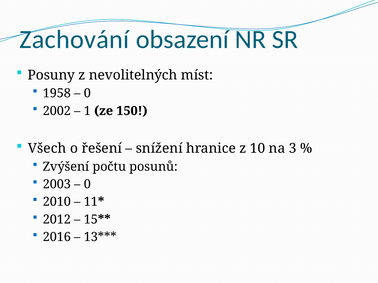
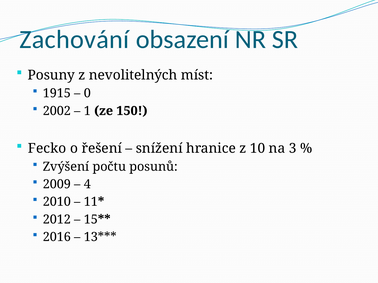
1958: 1958 -> 1915
Všech: Všech -> Fecko
2003: 2003 -> 2009
0 at (87, 185): 0 -> 4
